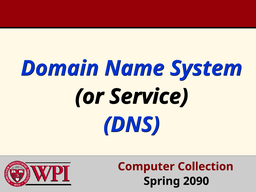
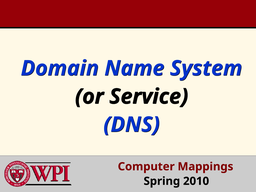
Collection: Collection -> Mappings
2090: 2090 -> 2010
